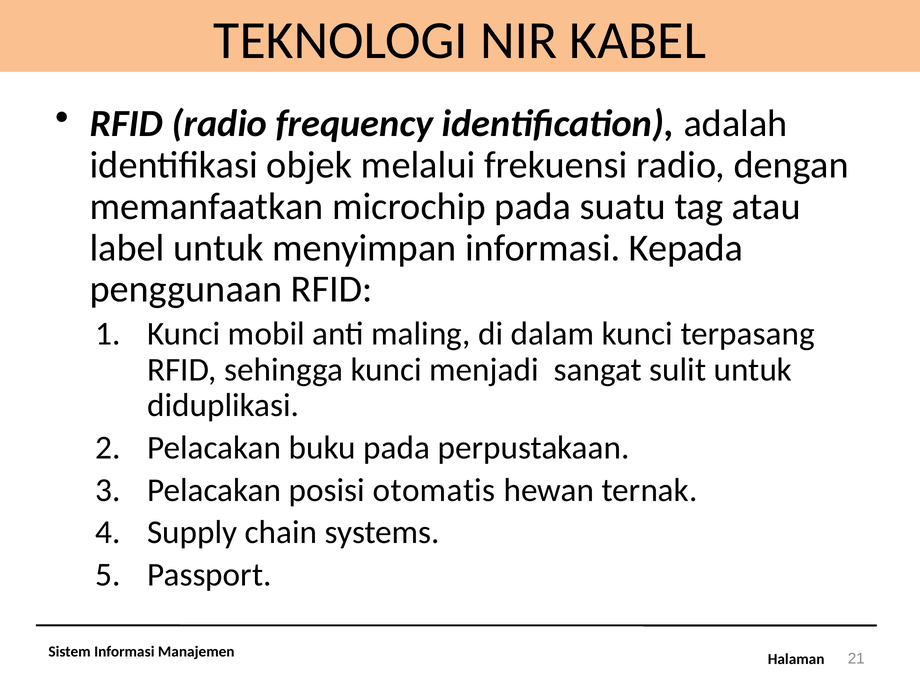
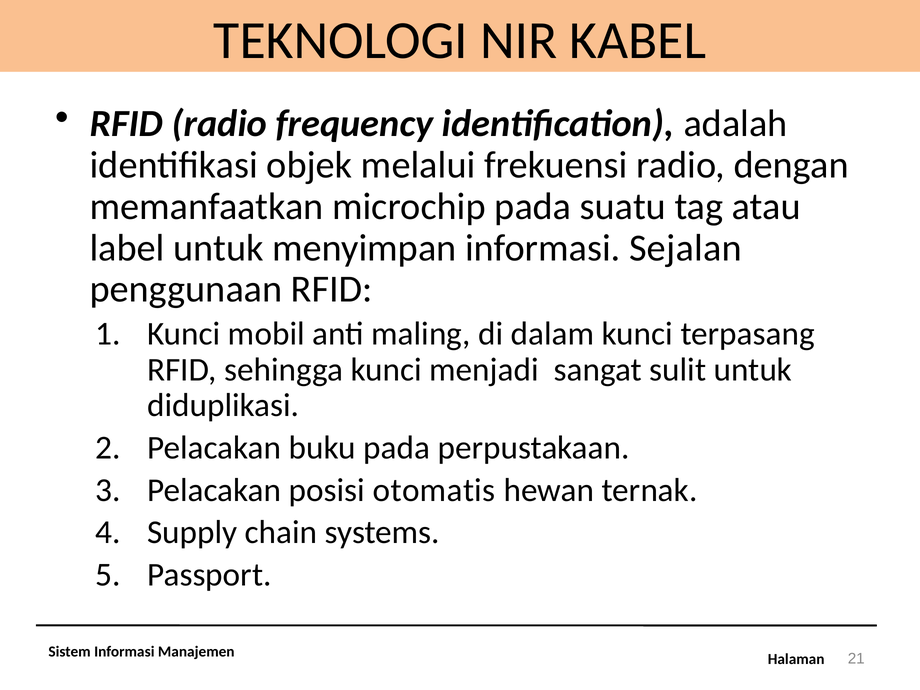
Kepada: Kepada -> Sejalan
